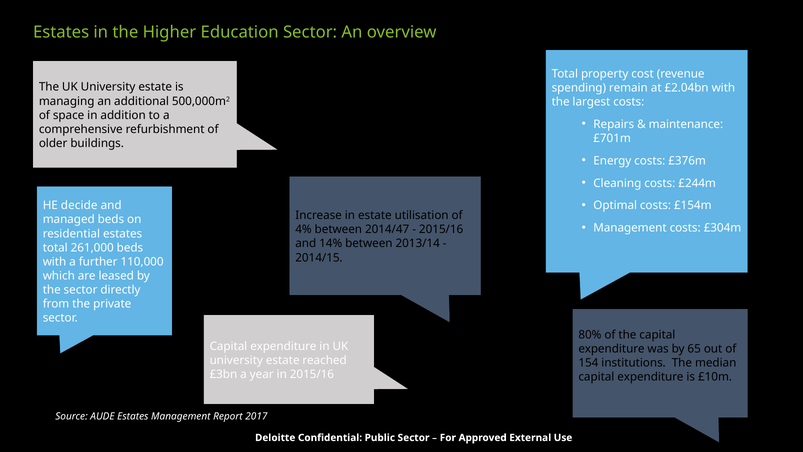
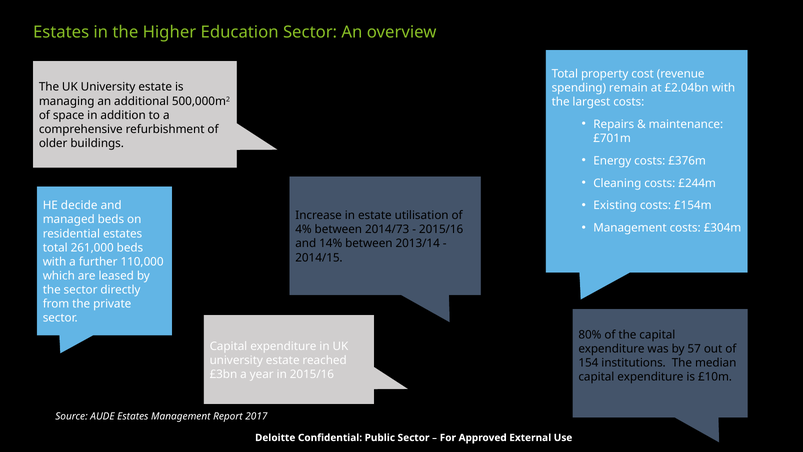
Optimal: Optimal -> Existing
2014/47: 2014/47 -> 2014/73
65: 65 -> 57
